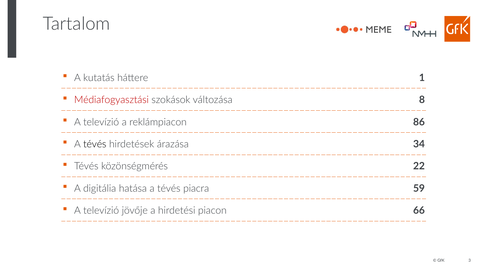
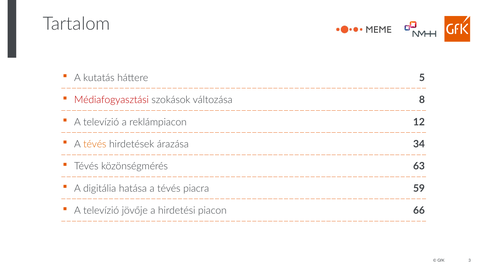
1: 1 -> 5
86: 86 -> 12
tévés at (95, 144) colour: black -> orange
22: 22 -> 63
